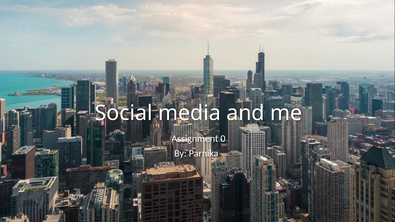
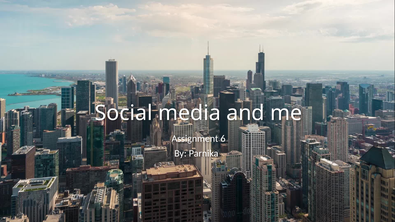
0: 0 -> 6
